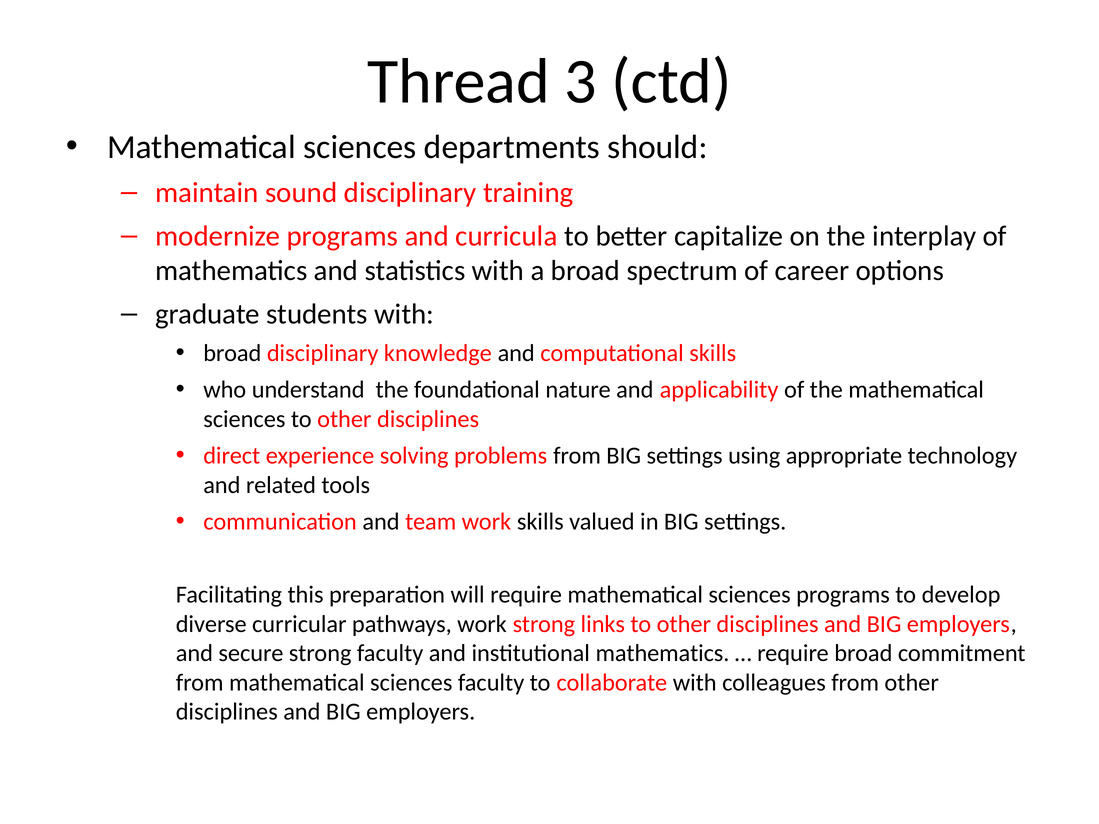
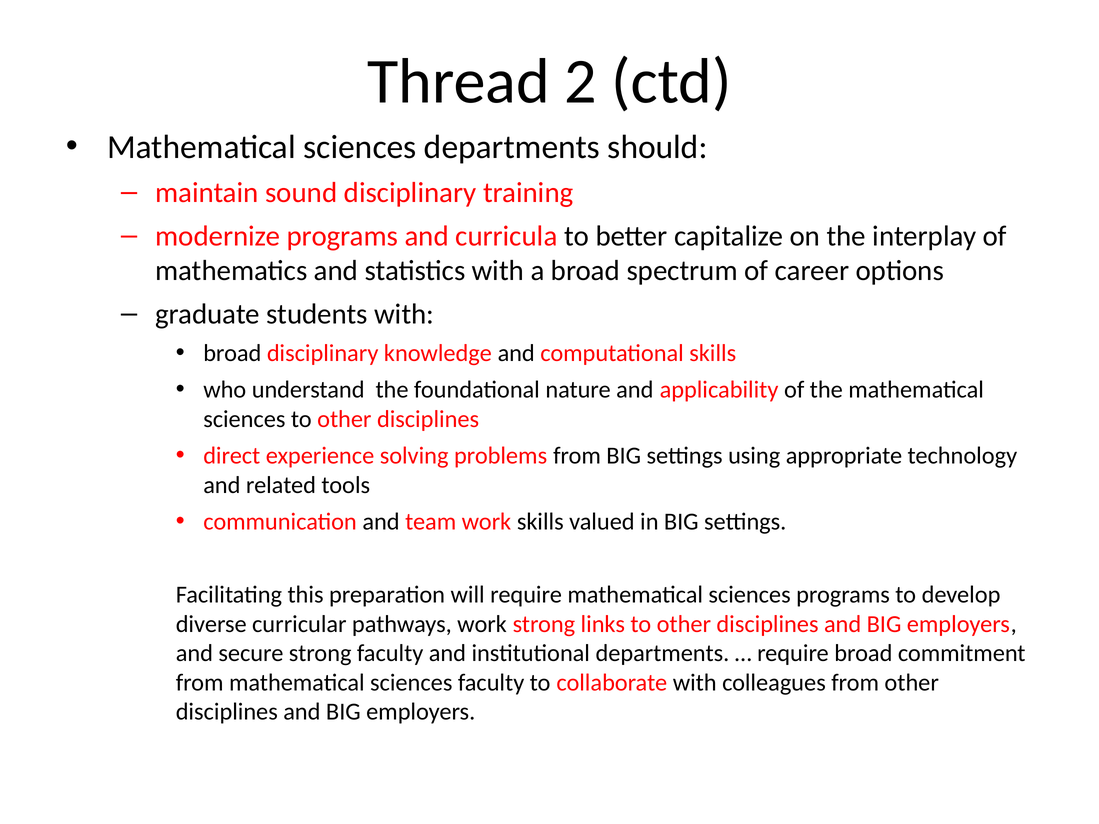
3: 3 -> 2
institutional mathematics: mathematics -> departments
